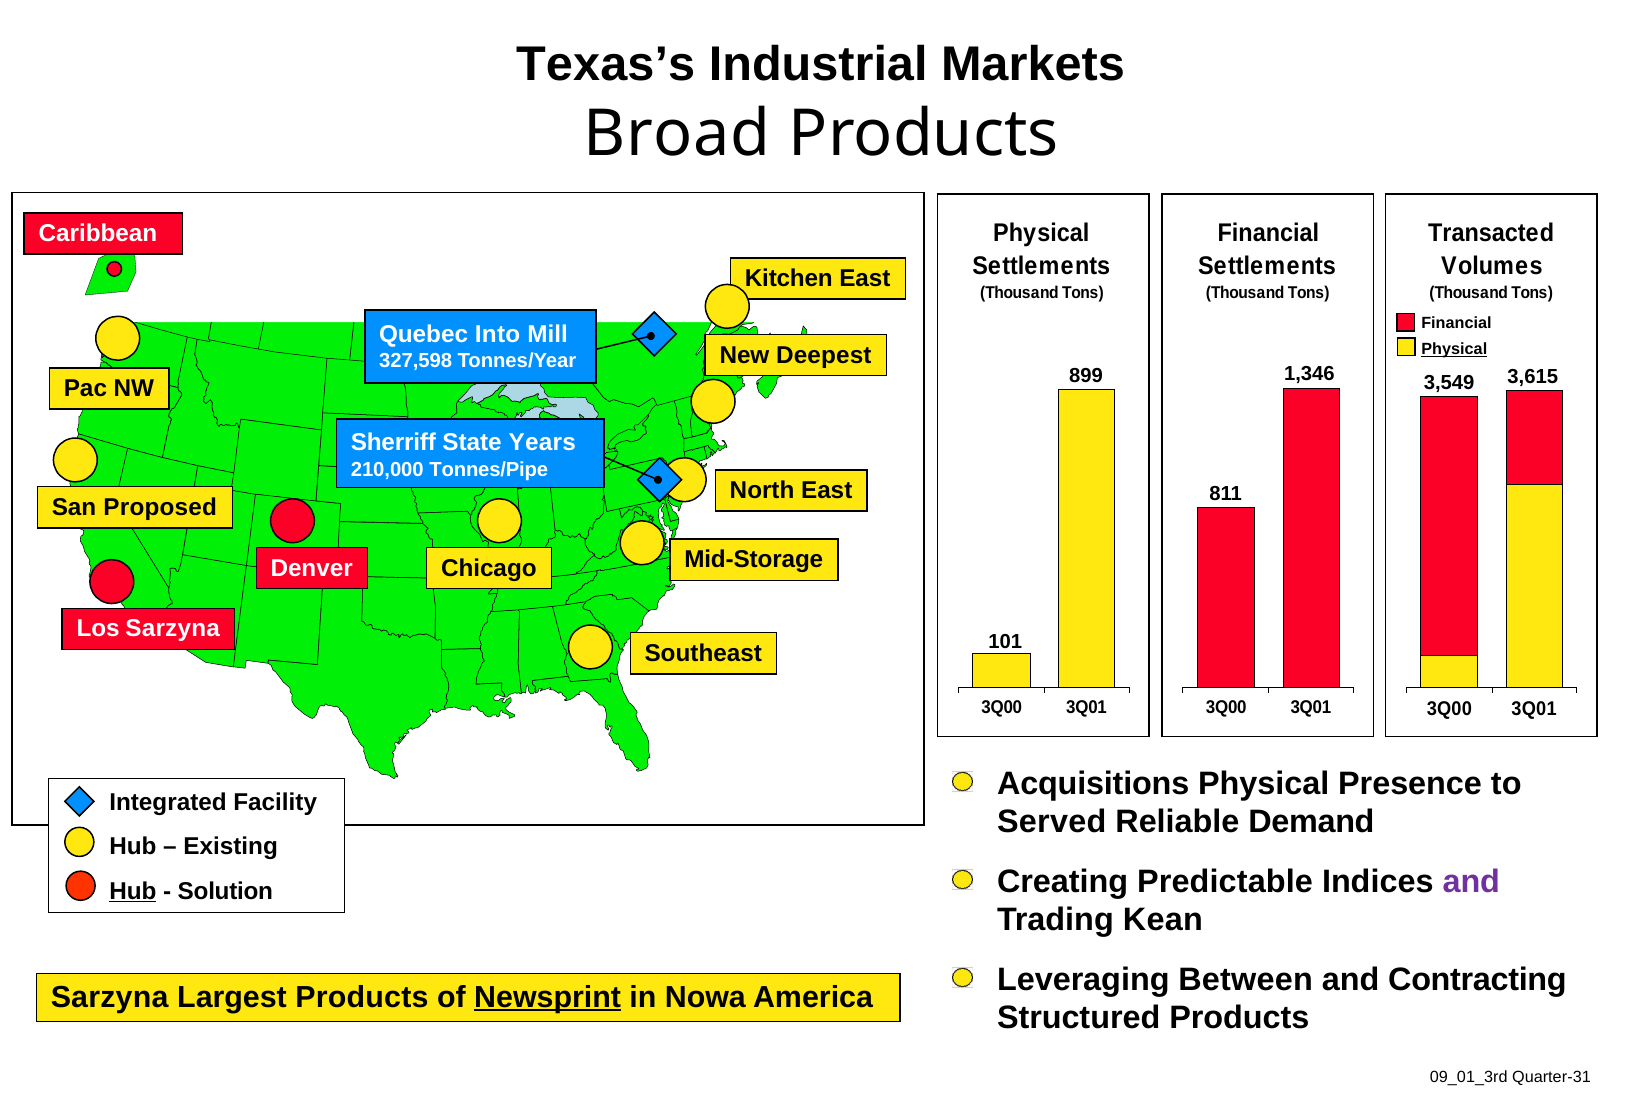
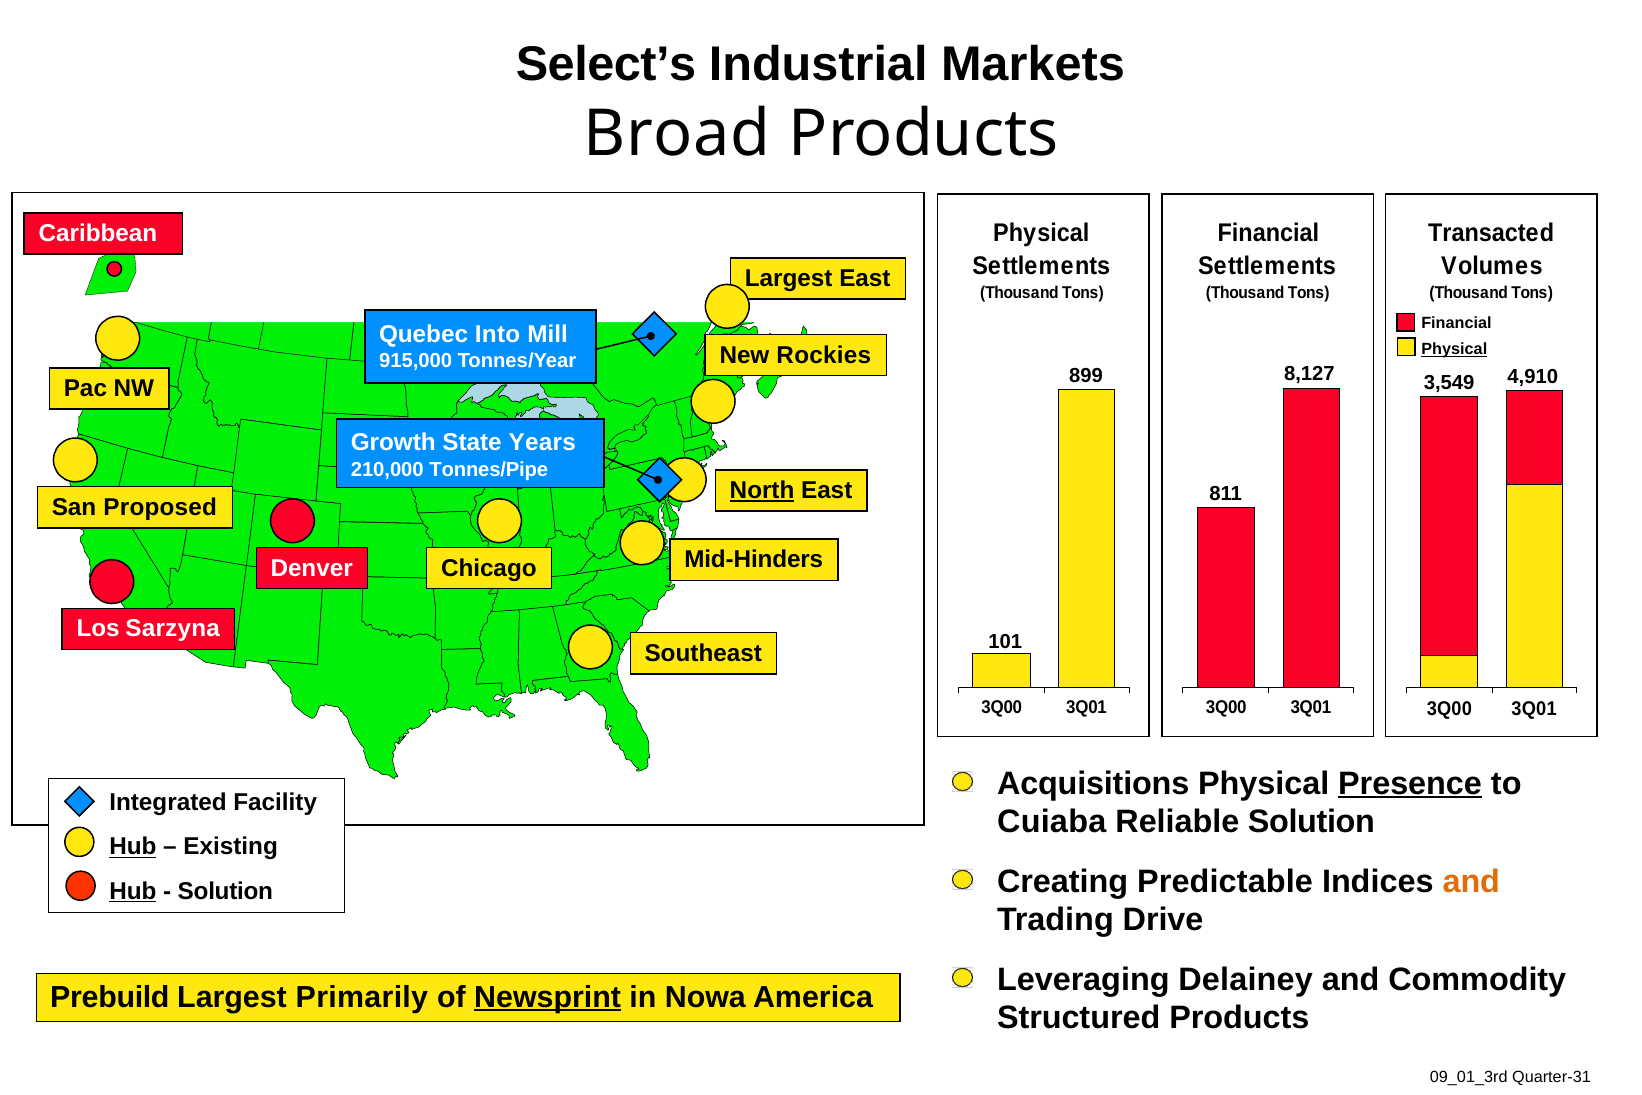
Texas’s: Texas’s -> Select’s
Kitchen at (789, 278): Kitchen -> Largest
Deepest: Deepest -> Rockies
327,598: 327,598 -> 915,000
1,346: 1,346 -> 8,127
3,615: 3,615 -> 4,910
Sherriff: Sherriff -> Growth
North underline: none -> present
Mid-Storage: Mid-Storage -> Mid-Hinders
Presence underline: none -> present
Served: Served -> Cuiaba
Reliable Demand: Demand -> Solution
Hub at (133, 846) underline: none -> present
and at (1471, 881) colour: purple -> orange
Kean: Kean -> Drive
Between: Between -> Delainey
Contracting: Contracting -> Commodity
Sarzyna at (110, 997): Sarzyna -> Prebuild
Largest Products: Products -> Primarily
